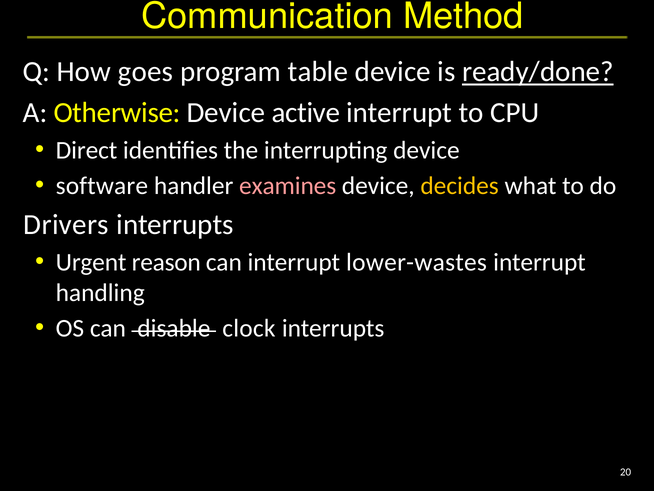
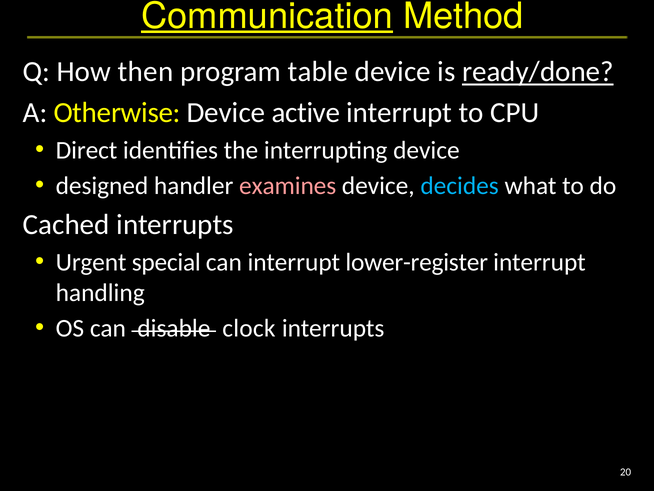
Communication underline: none -> present
goes: goes -> then
software: software -> designed
decides colour: yellow -> light blue
Drivers: Drivers -> Cached
reason: reason -> special
lower-wastes: lower-wastes -> lower-register
